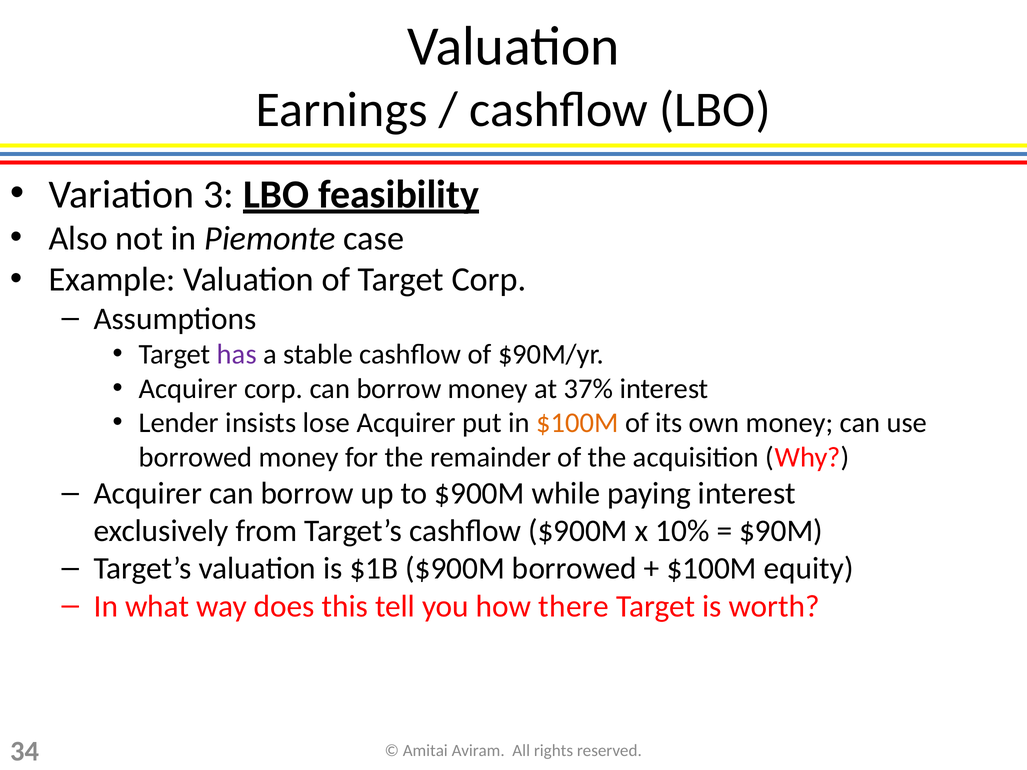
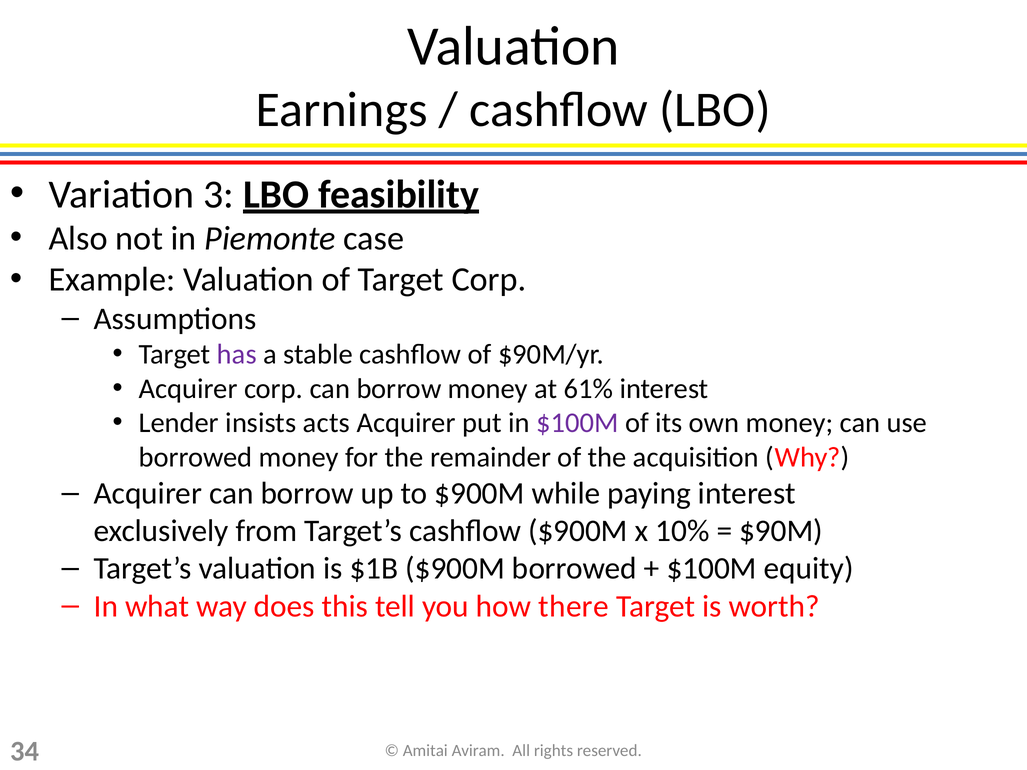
37%: 37% -> 61%
lose: lose -> acts
$100M at (577, 423) colour: orange -> purple
